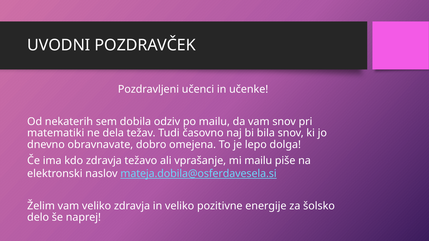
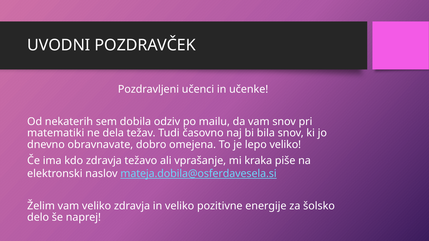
lepo dolga: dolga -> veliko
mi mailu: mailu -> kraka
